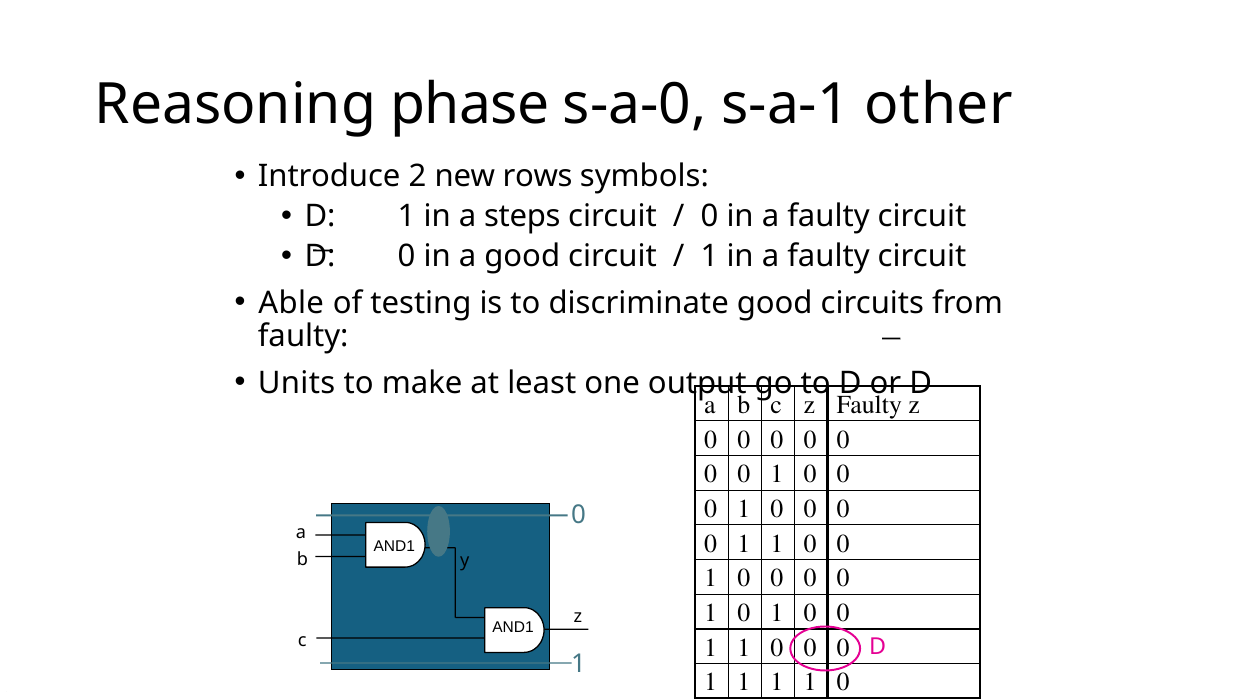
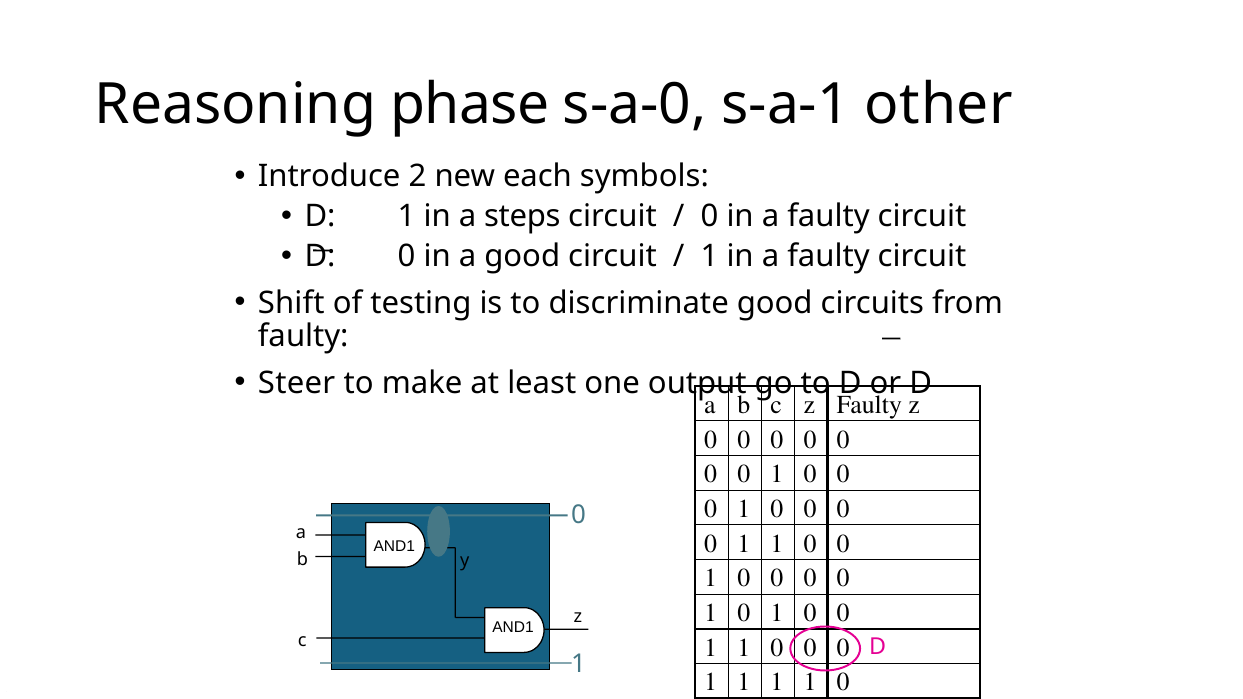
rows: rows -> each
Able: Able -> Shift
Units: Units -> Steer
